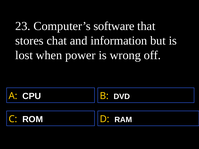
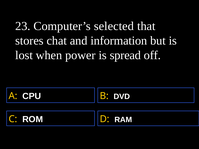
software: software -> selected
wrong: wrong -> spread
